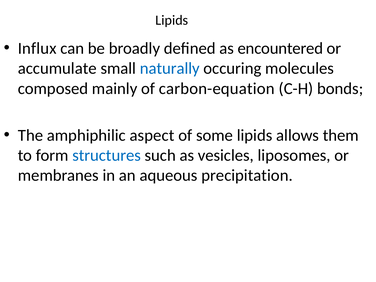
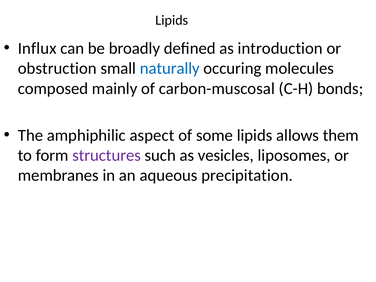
encountered: encountered -> introduction
accumulate: accumulate -> obstruction
carbon-equation: carbon-equation -> carbon-muscosal
structures colour: blue -> purple
